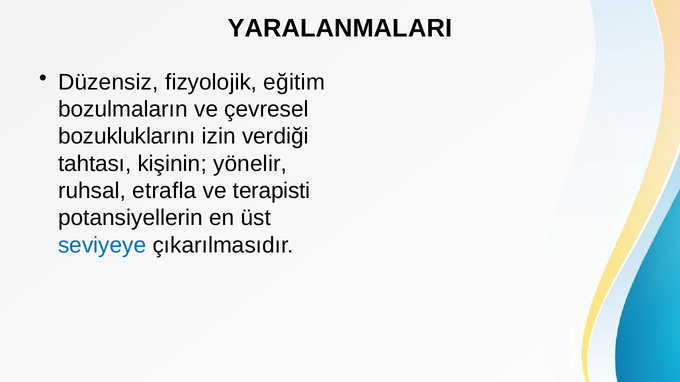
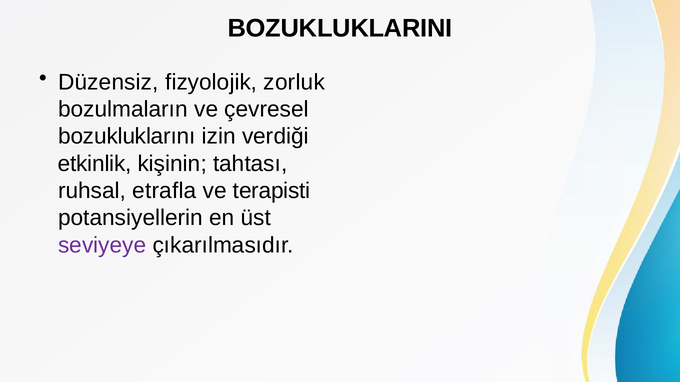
YARALANMALARI: YARALANMALARI -> BOZUKLUKLARINI
eğitim: eğitim -> zorluk
tahtası: tahtası -> etkinlik
yönelir: yönelir -> tahtası
seviyeye colour: blue -> purple
